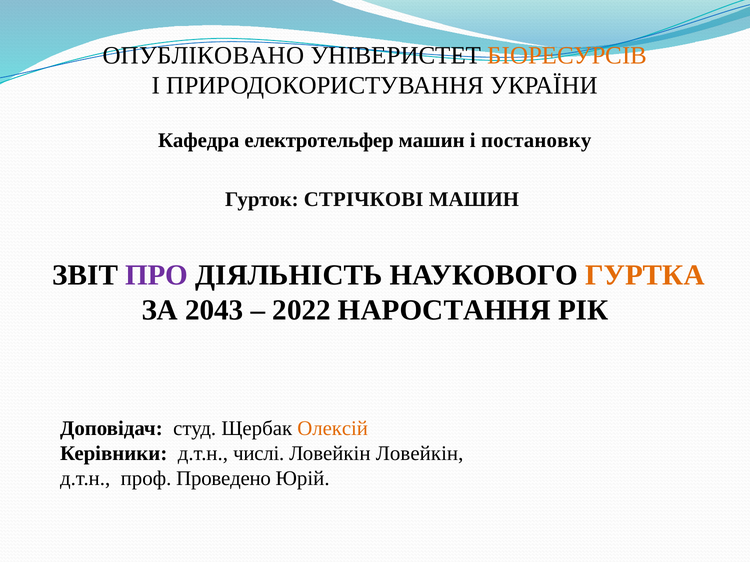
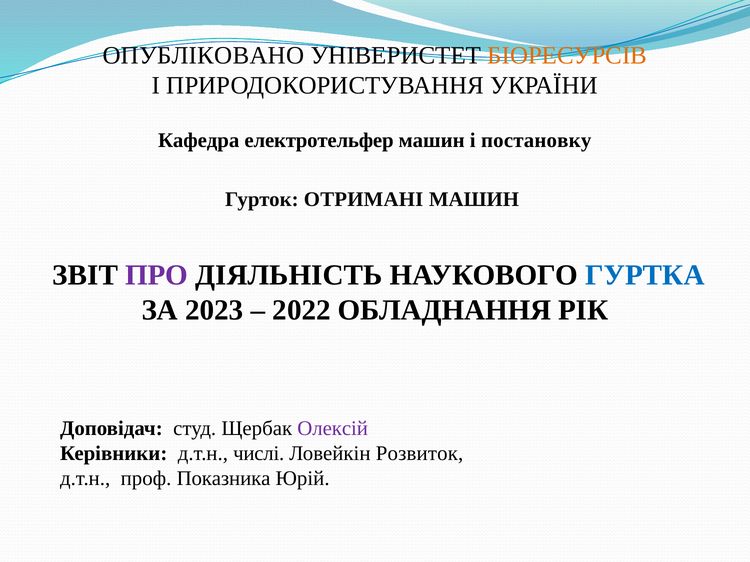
СТРІЧКОВІ: СТРІЧКОВІ -> ОТРИМАНІ
ГУРТКА colour: orange -> blue
2043: 2043 -> 2023
НАРОСТАННЯ: НАРОСТАННЯ -> ОБЛАДНАННЯ
Олексій colour: orange -> purple
Ловейкін Ловейкін: Ловейкін -> Розвиток
Проведено: Проведено -> Показника
